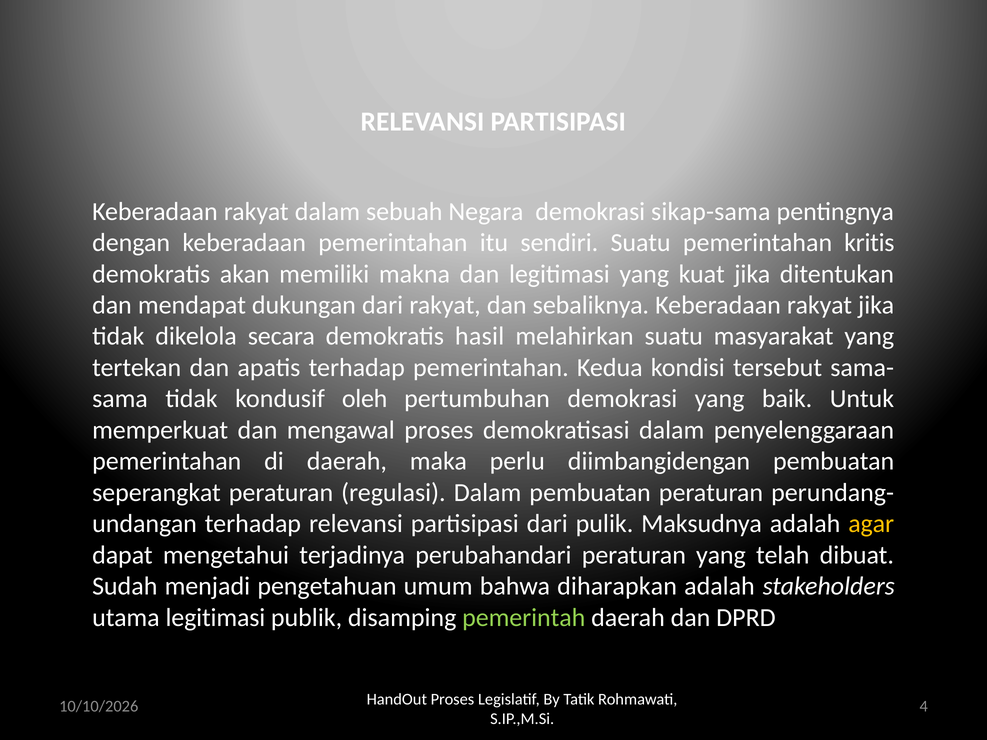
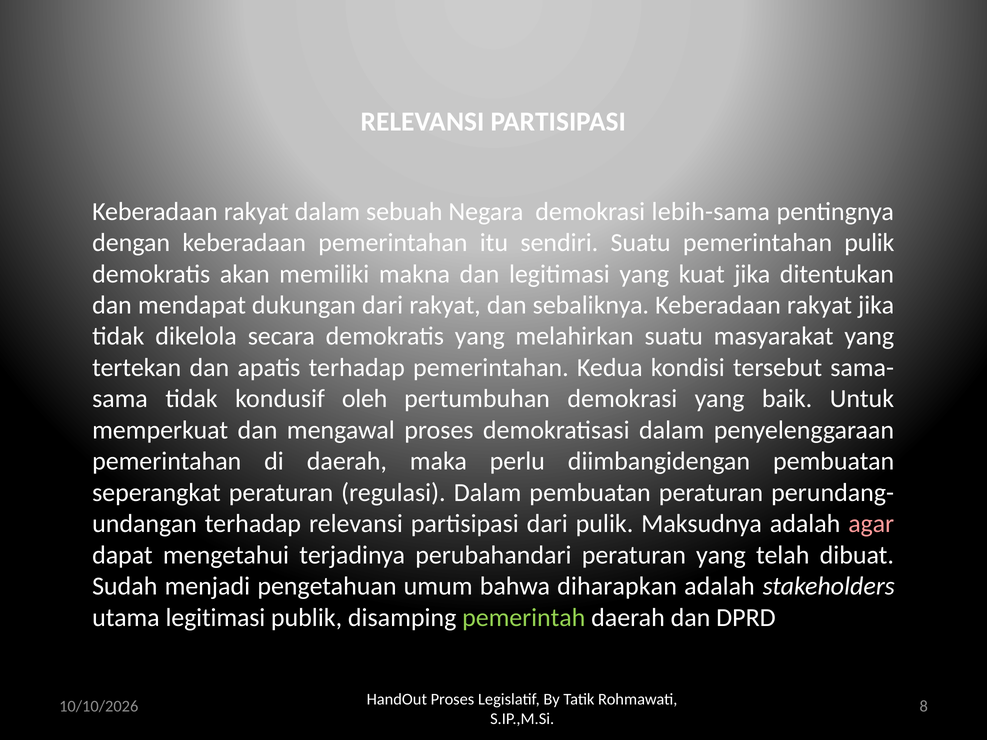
sikap-sama: sikap-sama -> lebih-sama
pemerintahan kritis: kritis -> pulik
demokratis hasil: hasil -> yang
agar colour: yellow -> pink
4: 4 -> 8
